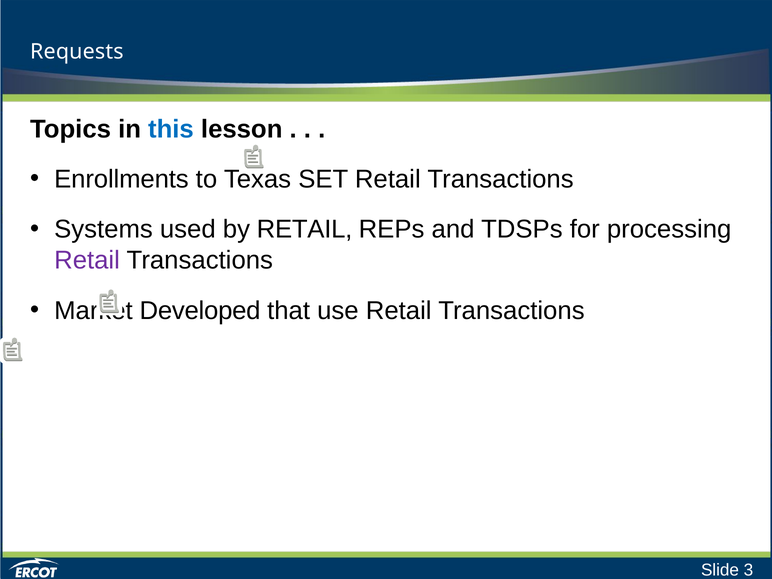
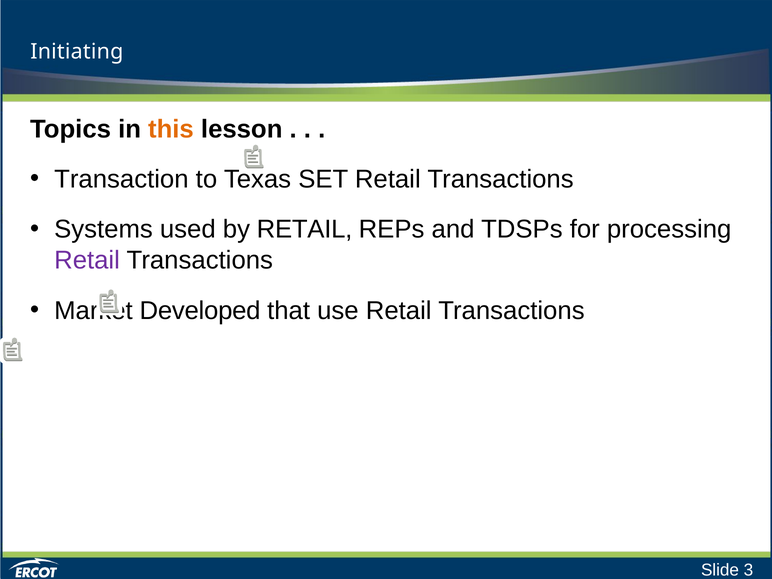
Requests: Requests -> Initiating
this colour: blue -> orange
Enrollments: Enrollments -> Transaction
